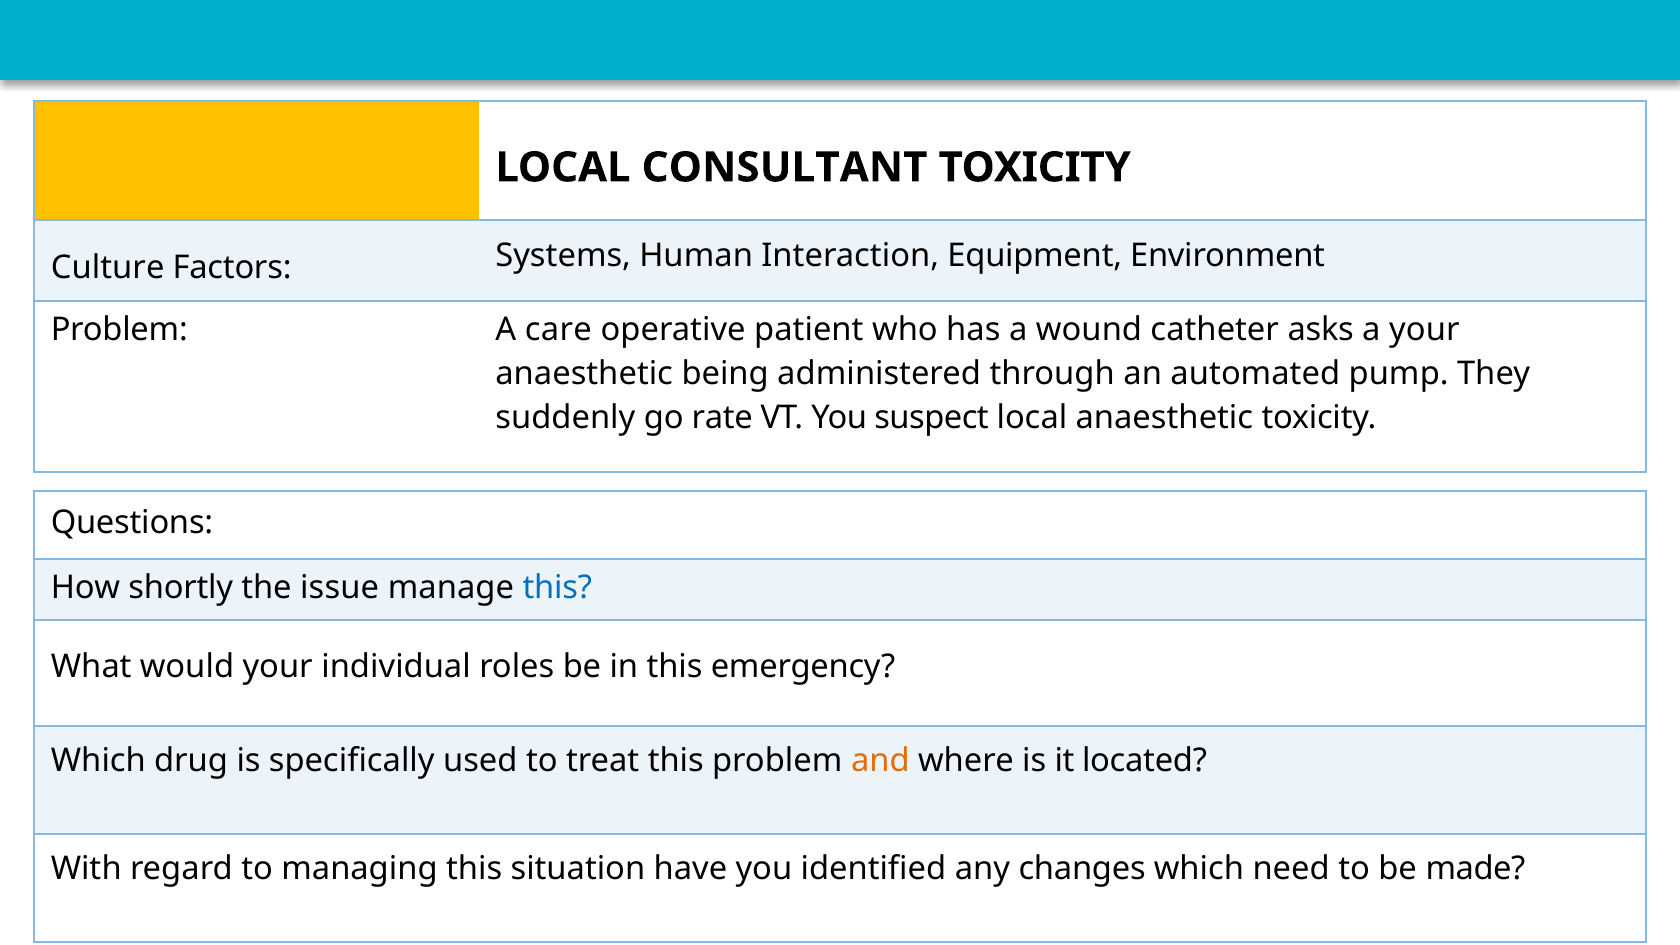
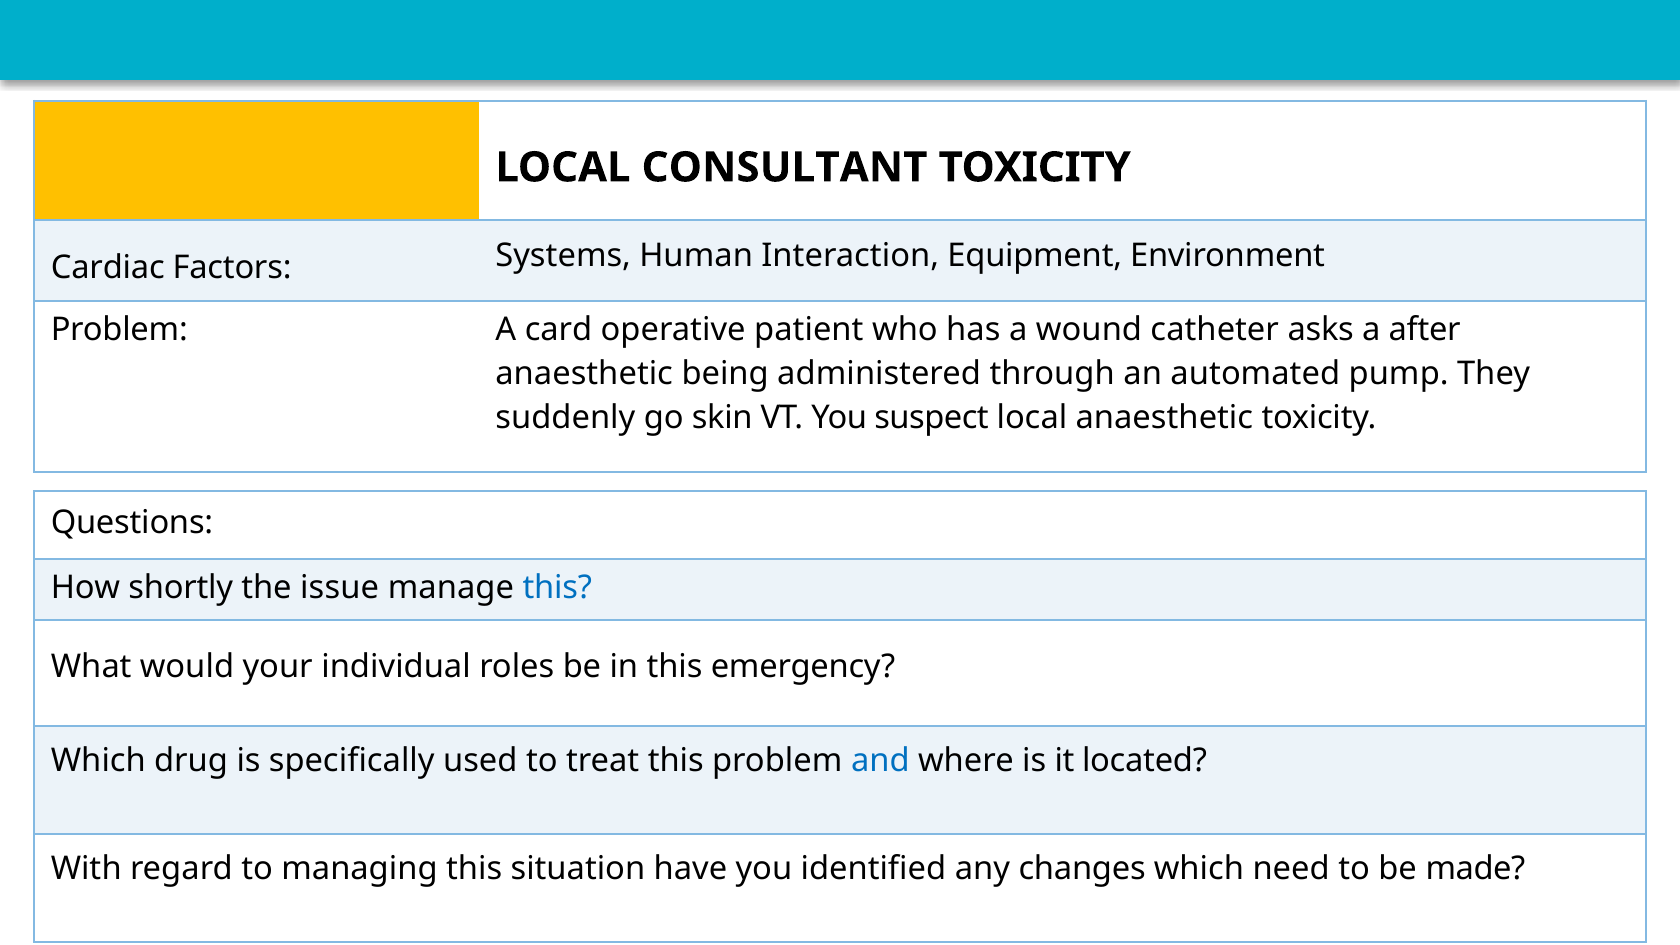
Culture: Culture -> Cardiac
care: care -> card
a your: your -> after
rate: rate -> skin
and colour: orange -> blue
